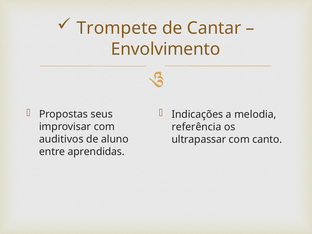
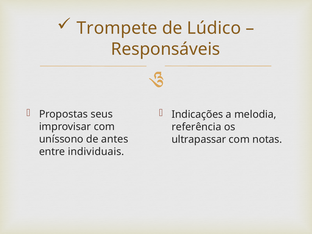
Cantar: Cantar -> Lúdico
Envolvimento: Envolvimento -> Responsáveis
auditivos: auditivos -> uníssono
aluno: aluno -> antes
canto: canto -> notas
aprendidas: aprendidas -> individuais
